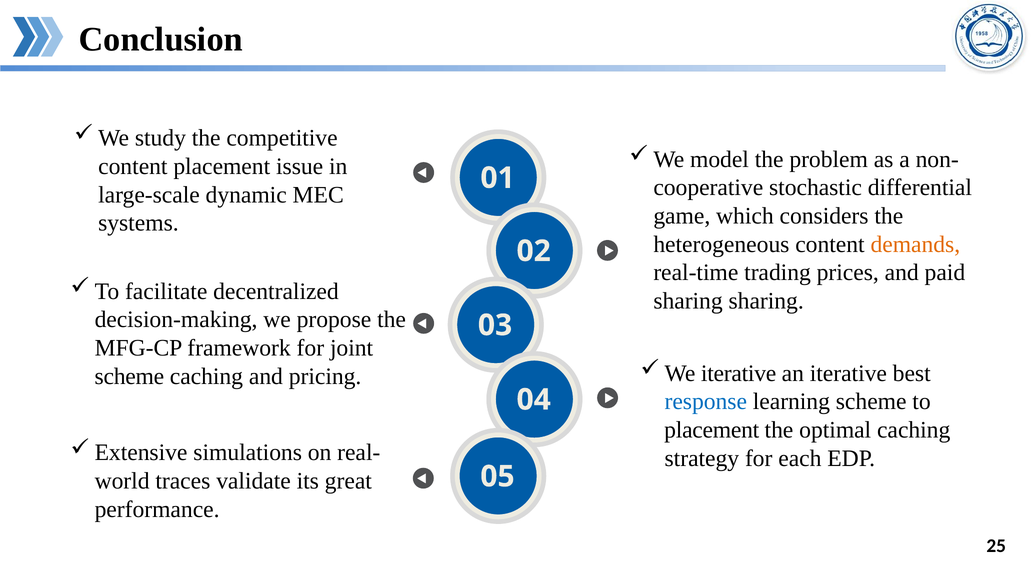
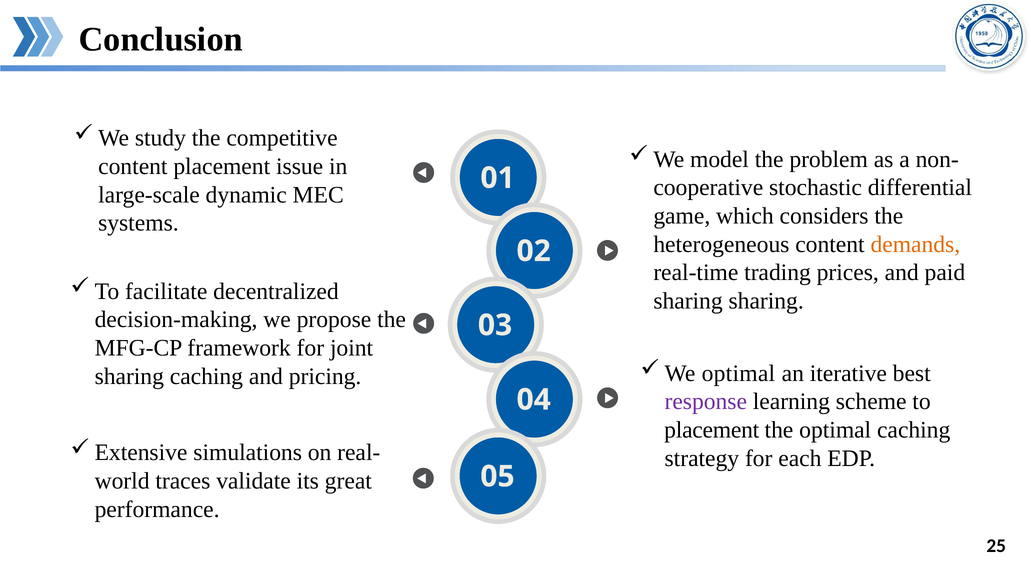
scheme at (129, 376): scheme -> sharing
iterative at (739, 373): iterative -> optimal
response colour: blue -> purple
